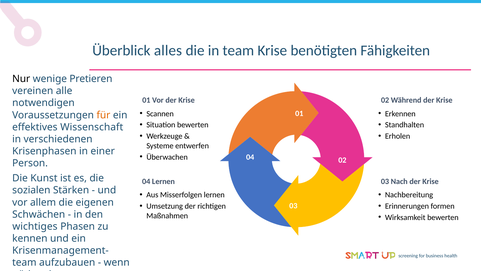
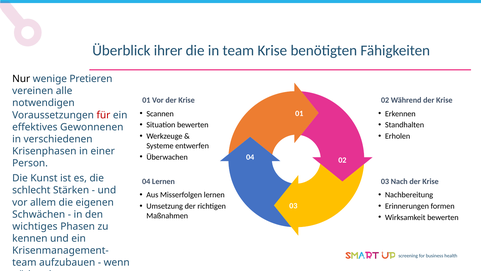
alles: alles -> ihrer
für colour: orange -> red
Wissenschaft: Wissenschaft -> Gewonnenen
sozialen: sozialen -> schlecht
